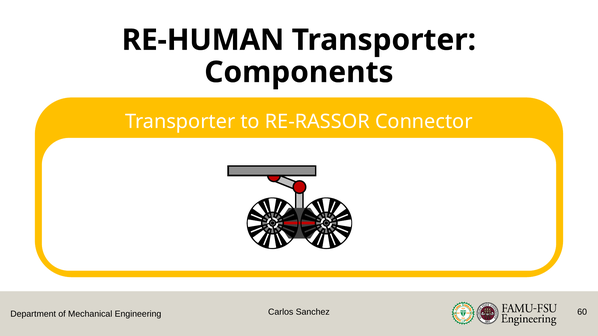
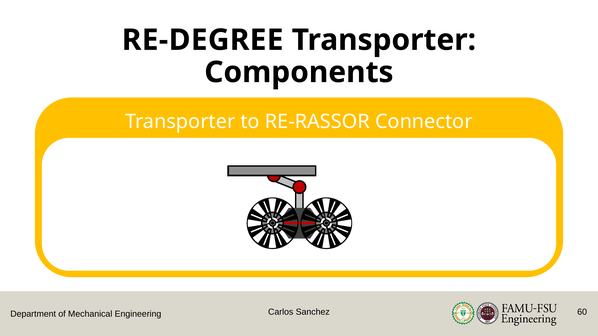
RE-HUMAN: RE-HUMAN -> RE-DEGREE
